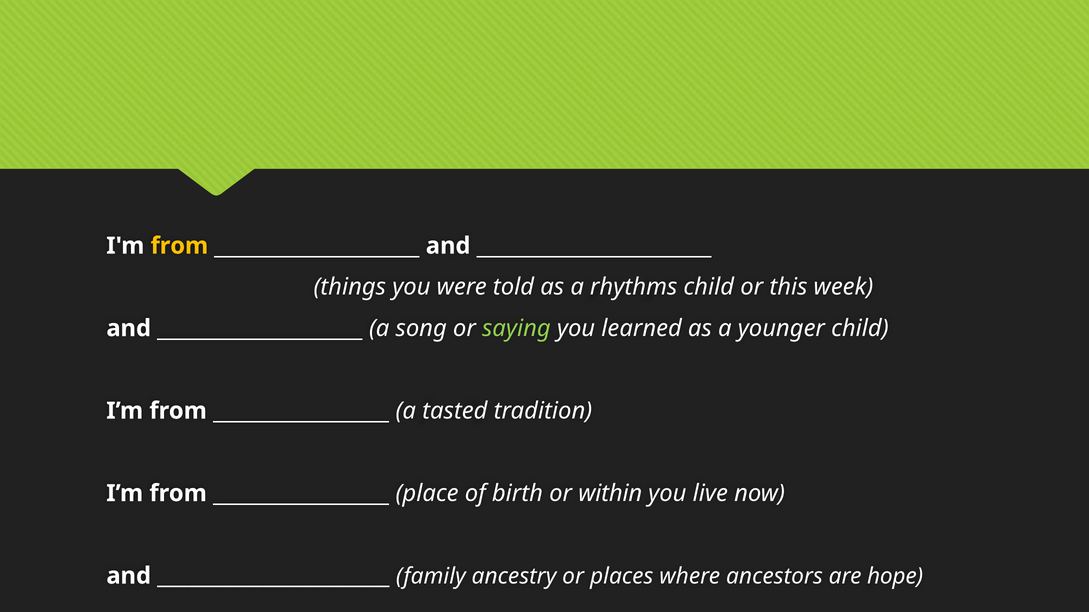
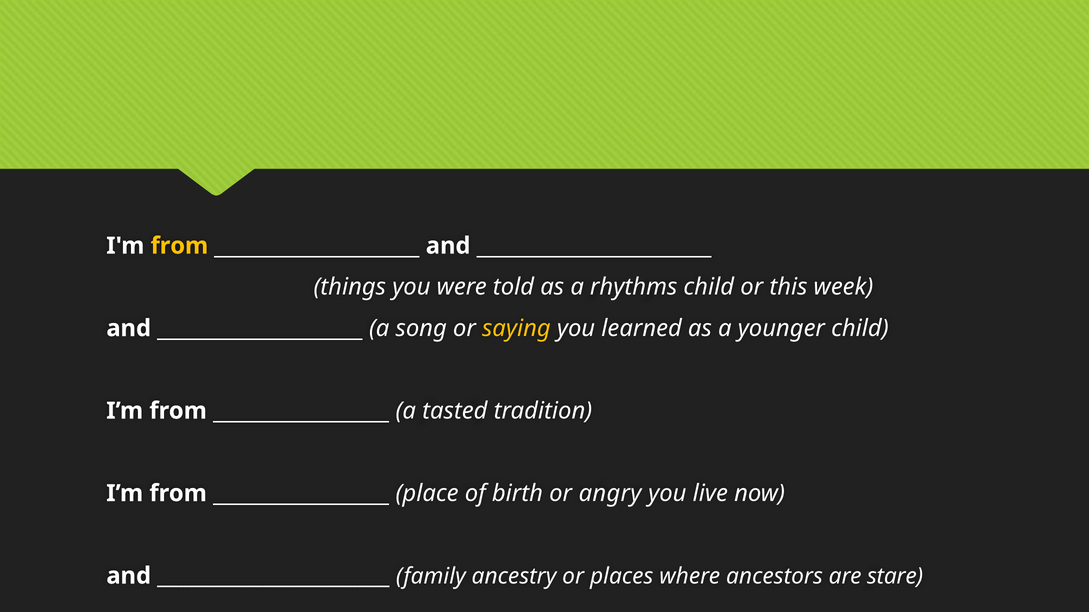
saying colour: light green -> yellow
within: within -> angry
hope: hope -> stare
